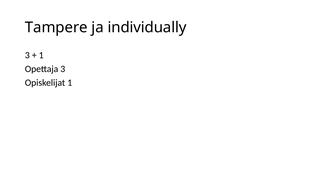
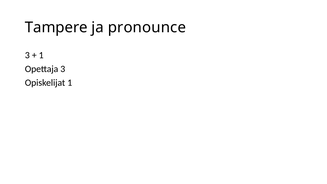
individually: individually -> pronounce
